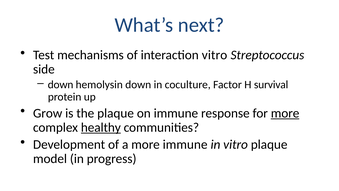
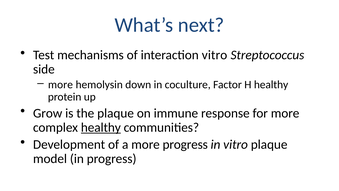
down at (61, 85): down -> more
H survival: survival -> healthy
more at (285, 113) underline: present -> none
more immune: immune -> progress
